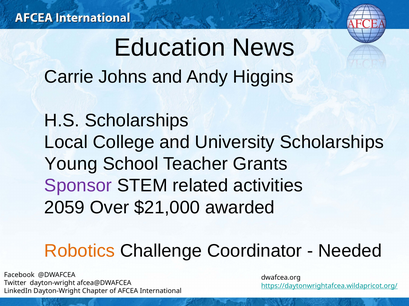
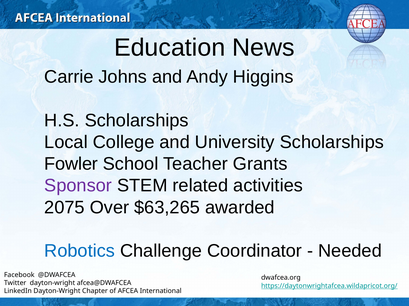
Young: Young -> Fowler
2059: 2059 -> 2075
$21,000: $21,000 -> $63,265
Robotics colour: orange -> blue
